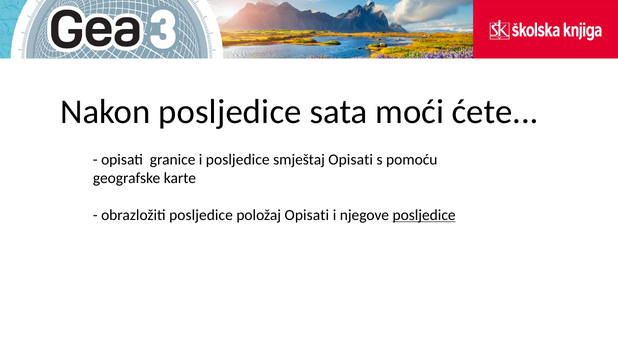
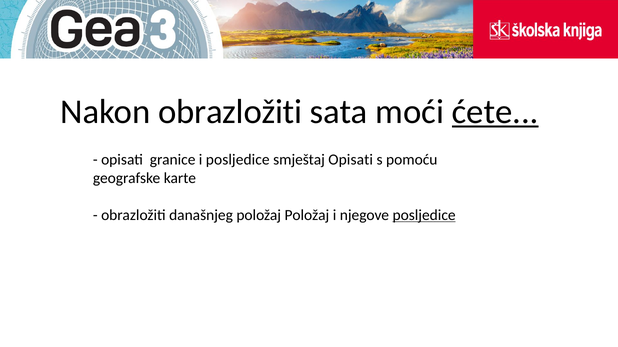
Nakon posljedice: posljedice -> obrazložiti
ćete underline: none -> present
obrazložiti posljedice: posljedice -> današnjeg
položaj Opisati: Opisati -> Položaj
